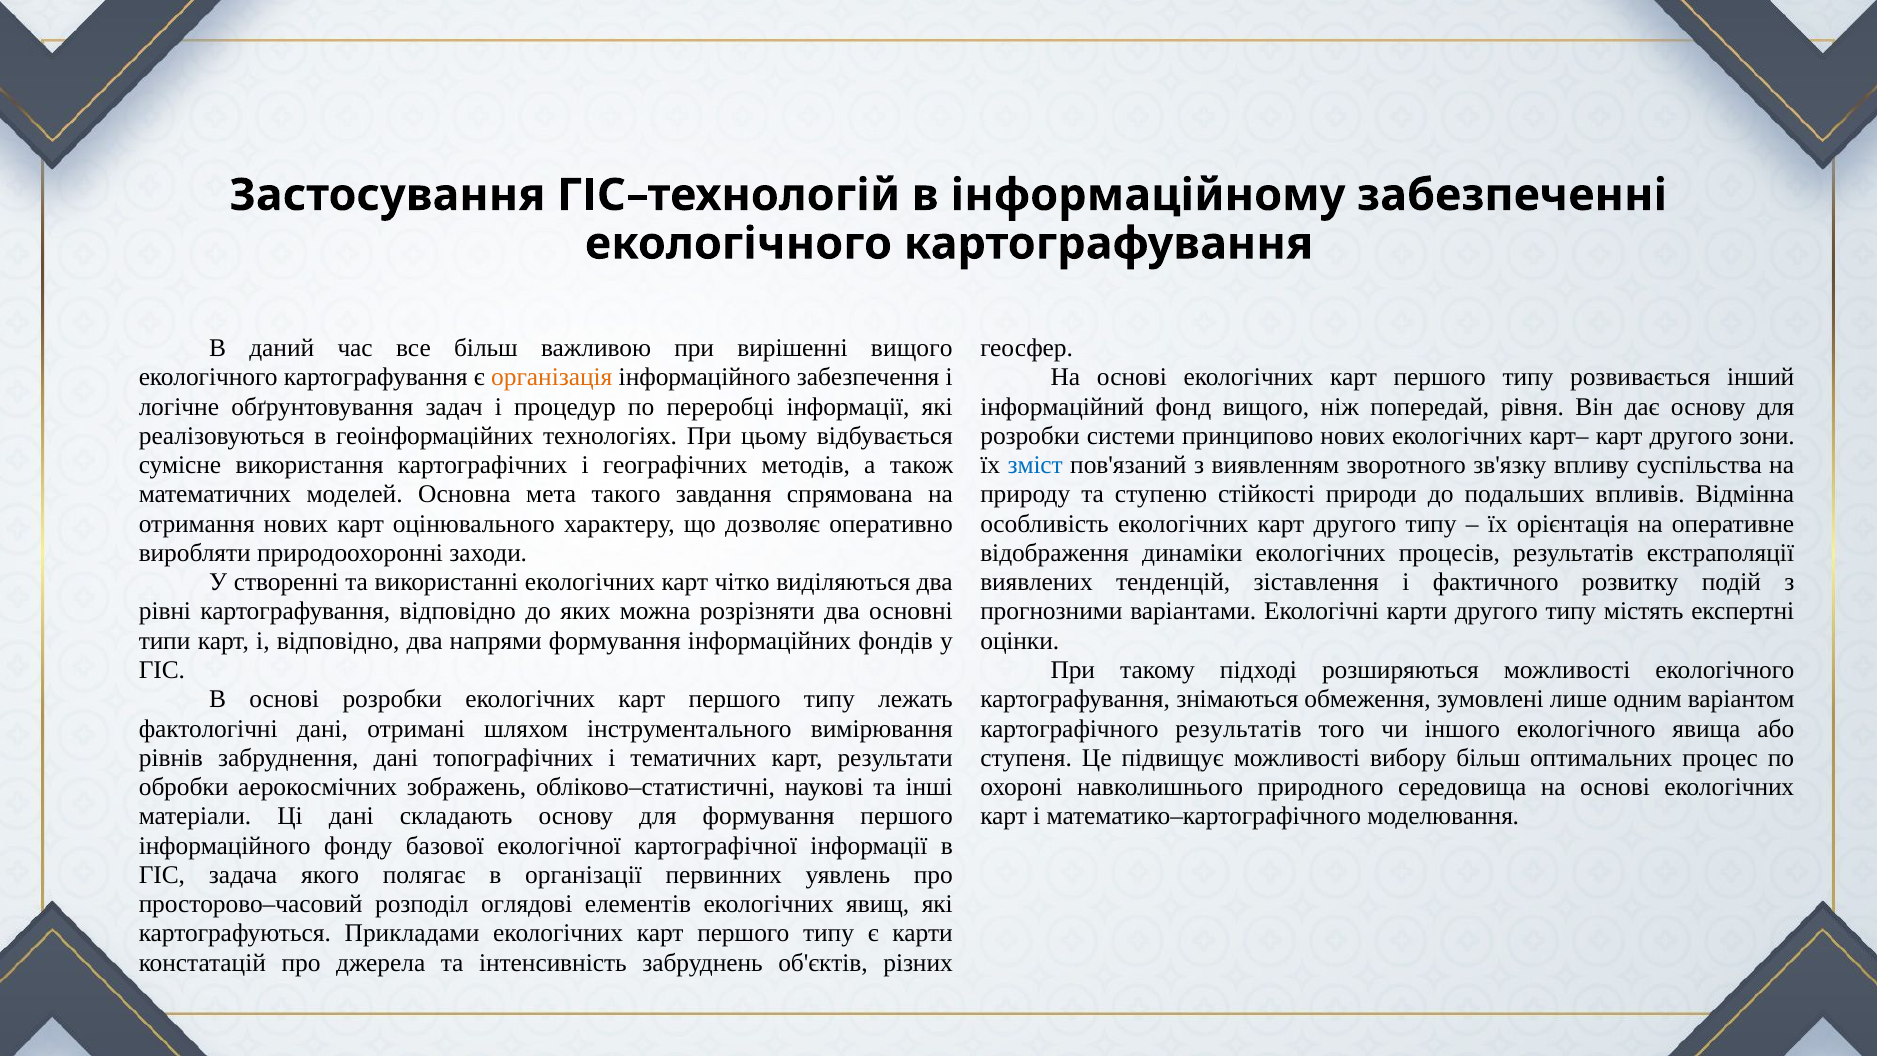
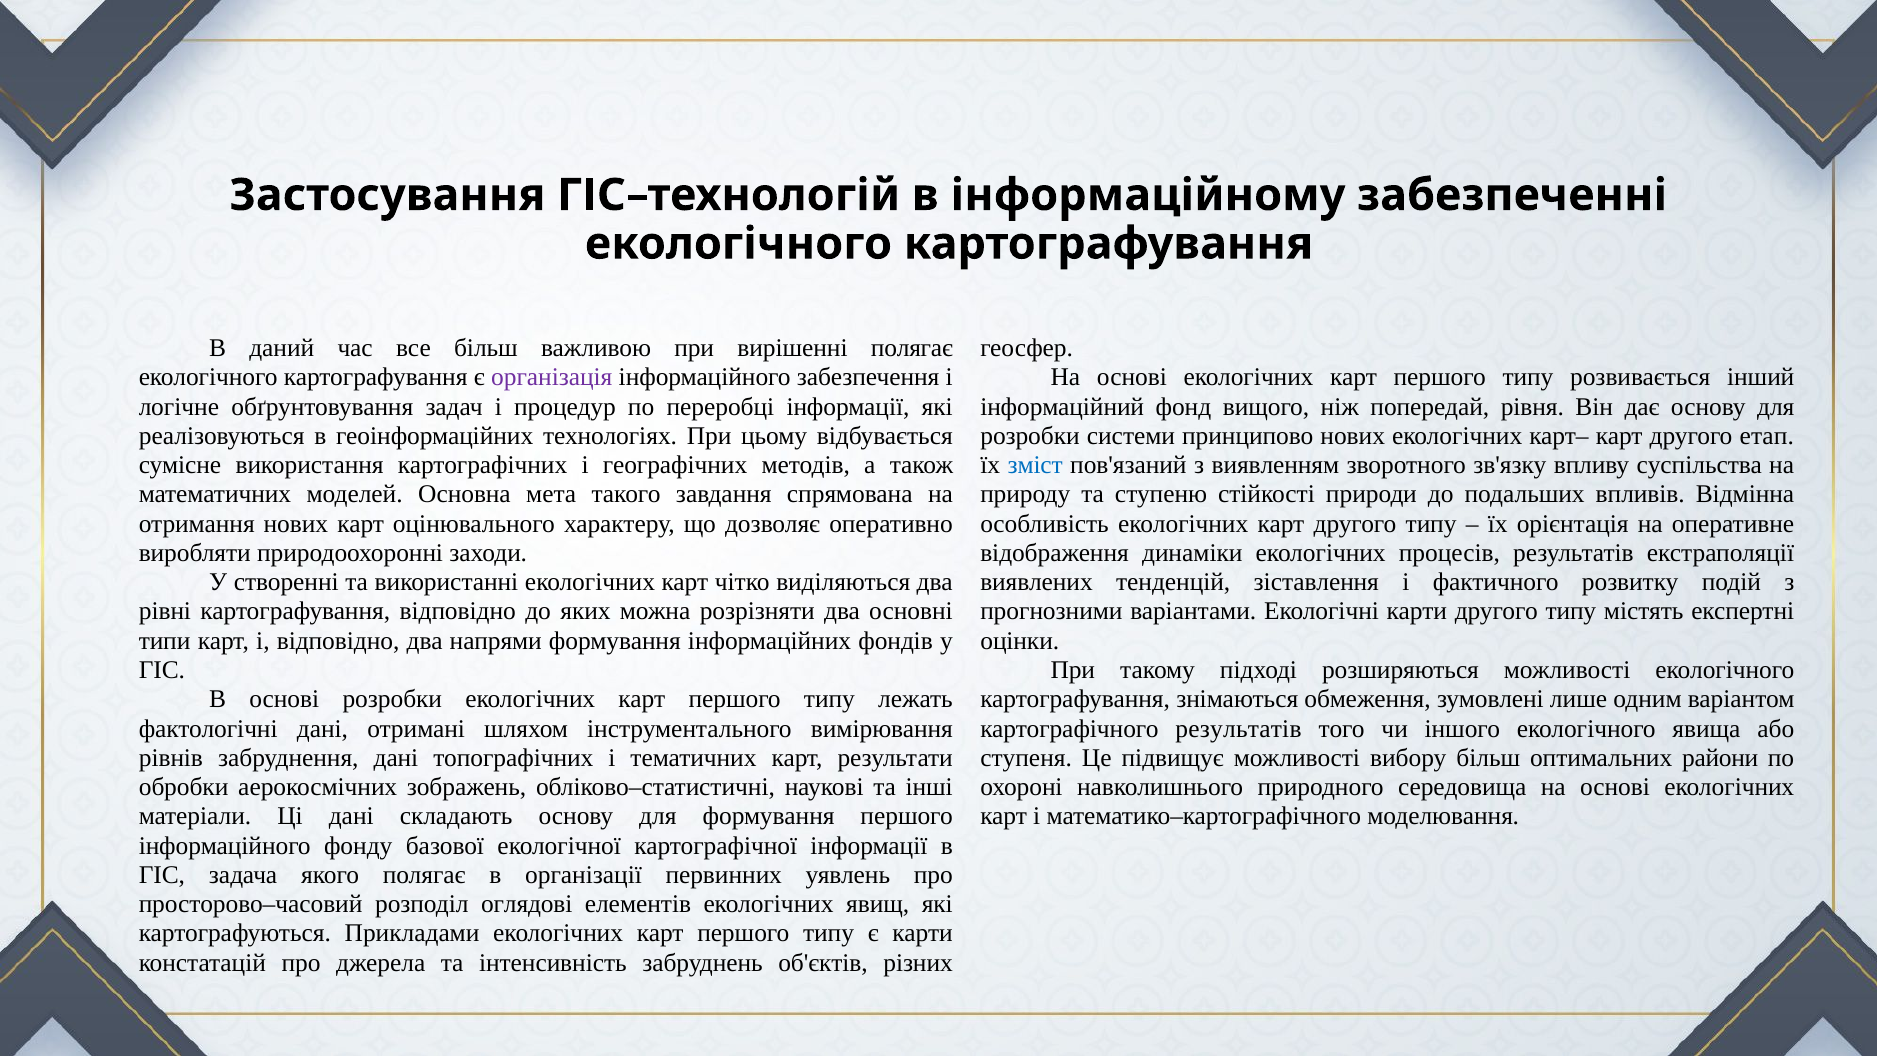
вирішенні вищого: вищого -> полягає
організація colour: orange -> purple
зони: зони -> етап
процес: процес -> райони
